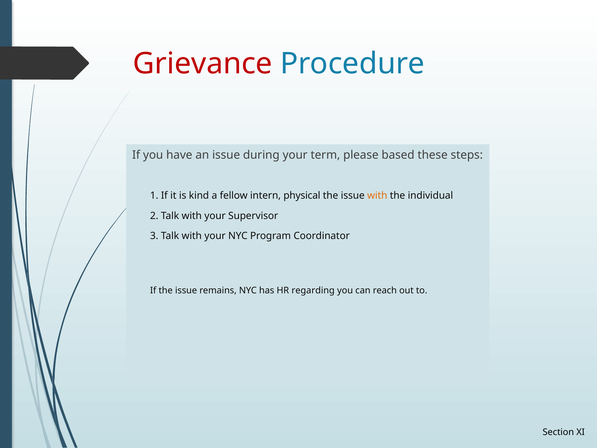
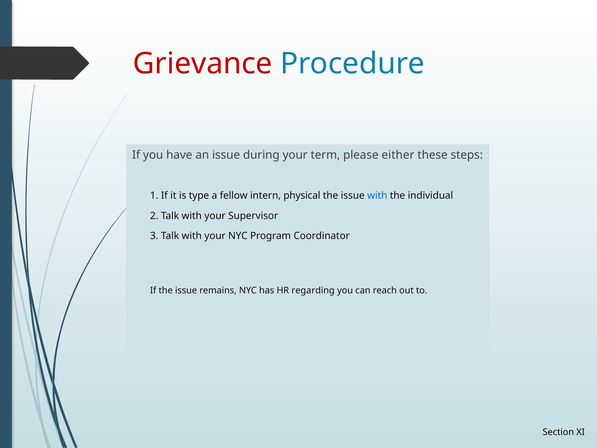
based: based -> either
kind: kind -> type
with at (377, 195) colour: orange -> blue
